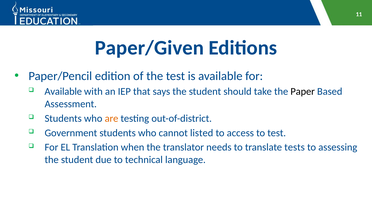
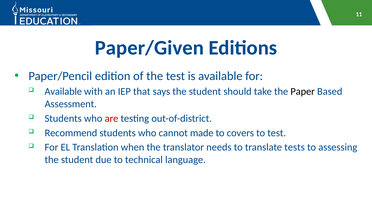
are colour: orange -> red
Government: Government -> Recommend
listed: listed -> made
access: access -> covers
